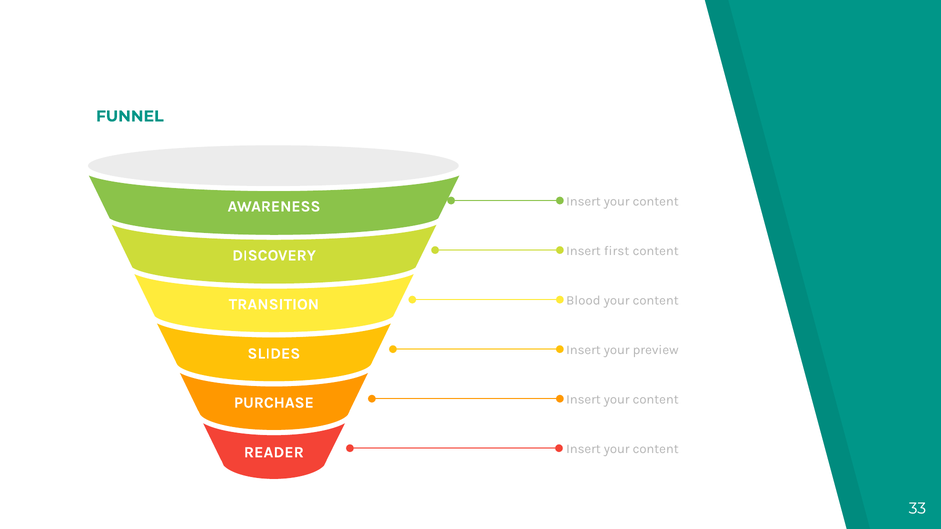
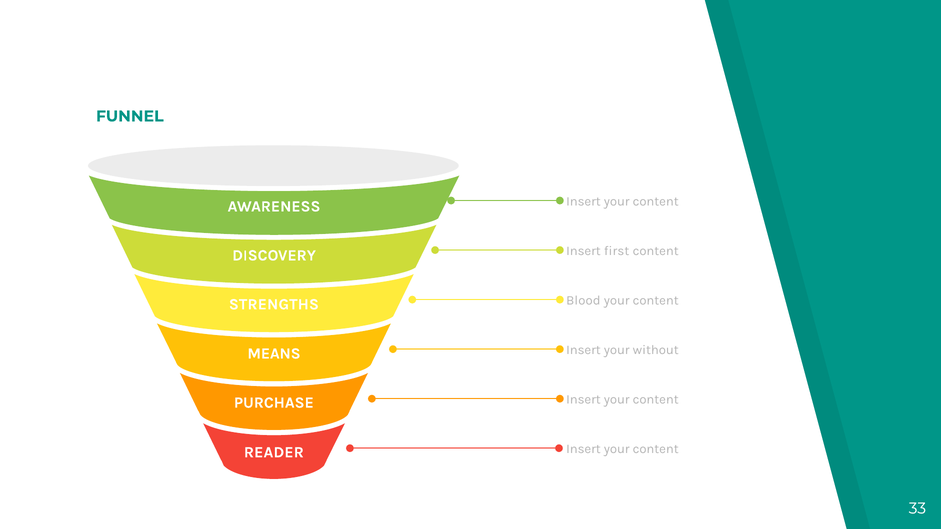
TRANSITION: TRANSITION -> STRENGTHS
preview: preview -> without
SLIDES: SLIDES -> MEANS
